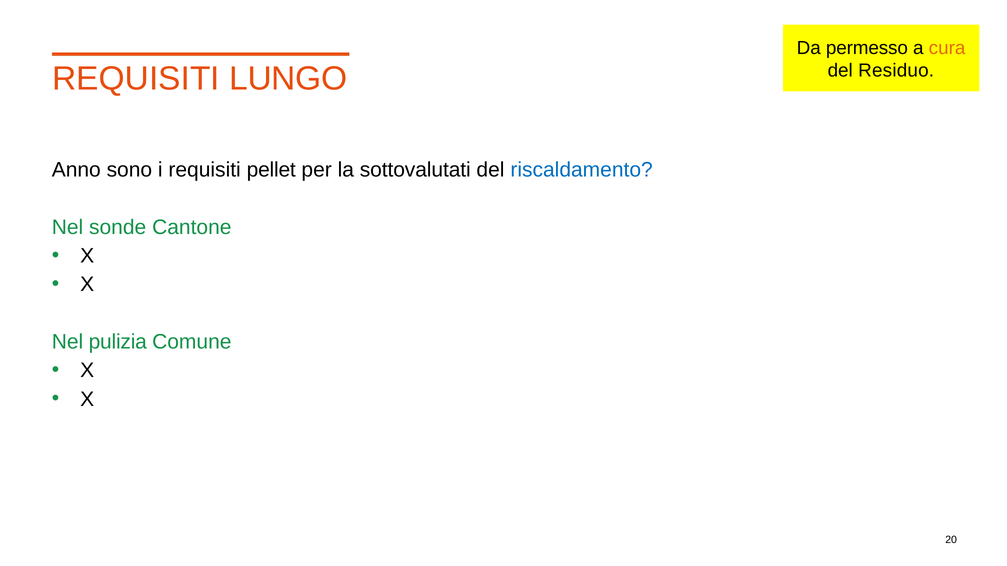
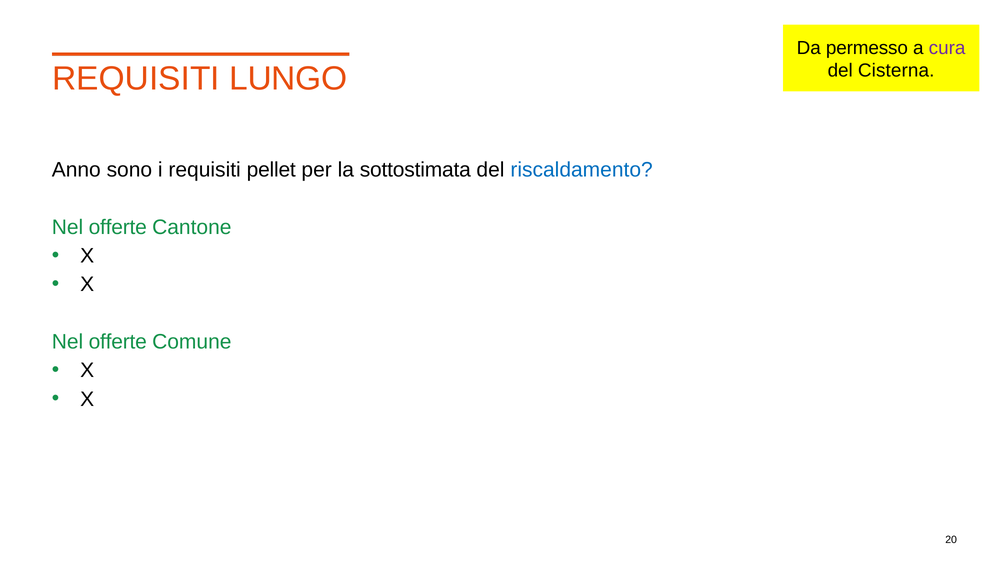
cura colour: orange -> purple
Residuo: Residuo -> Cisterna
sottovalutati: sottovalutati -> sottostimata
sonde at (118, 227): sonde -> offerte
pulizia at (118, 342): pulizia -> offerte
